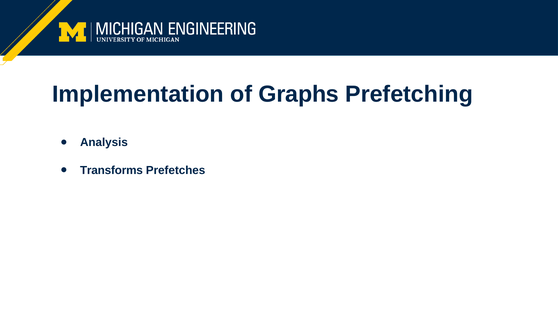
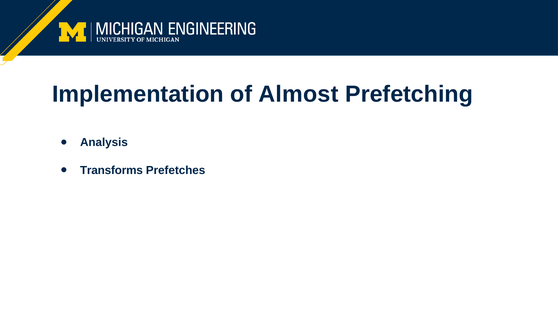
Graphs: Graphs -> Almost
